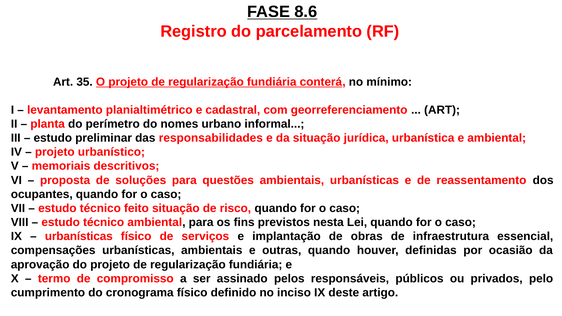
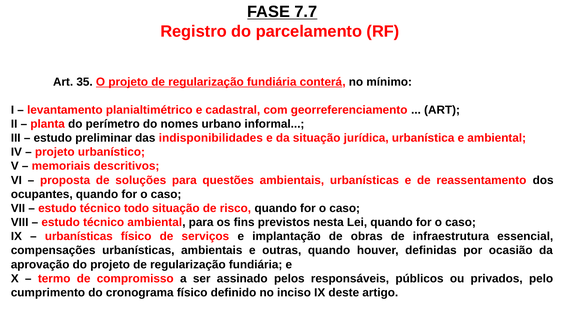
8.6: 8.6 -> 7.7
responsabilidades: responsabilidades -> indisponibilidades
feito: feito -> todo
